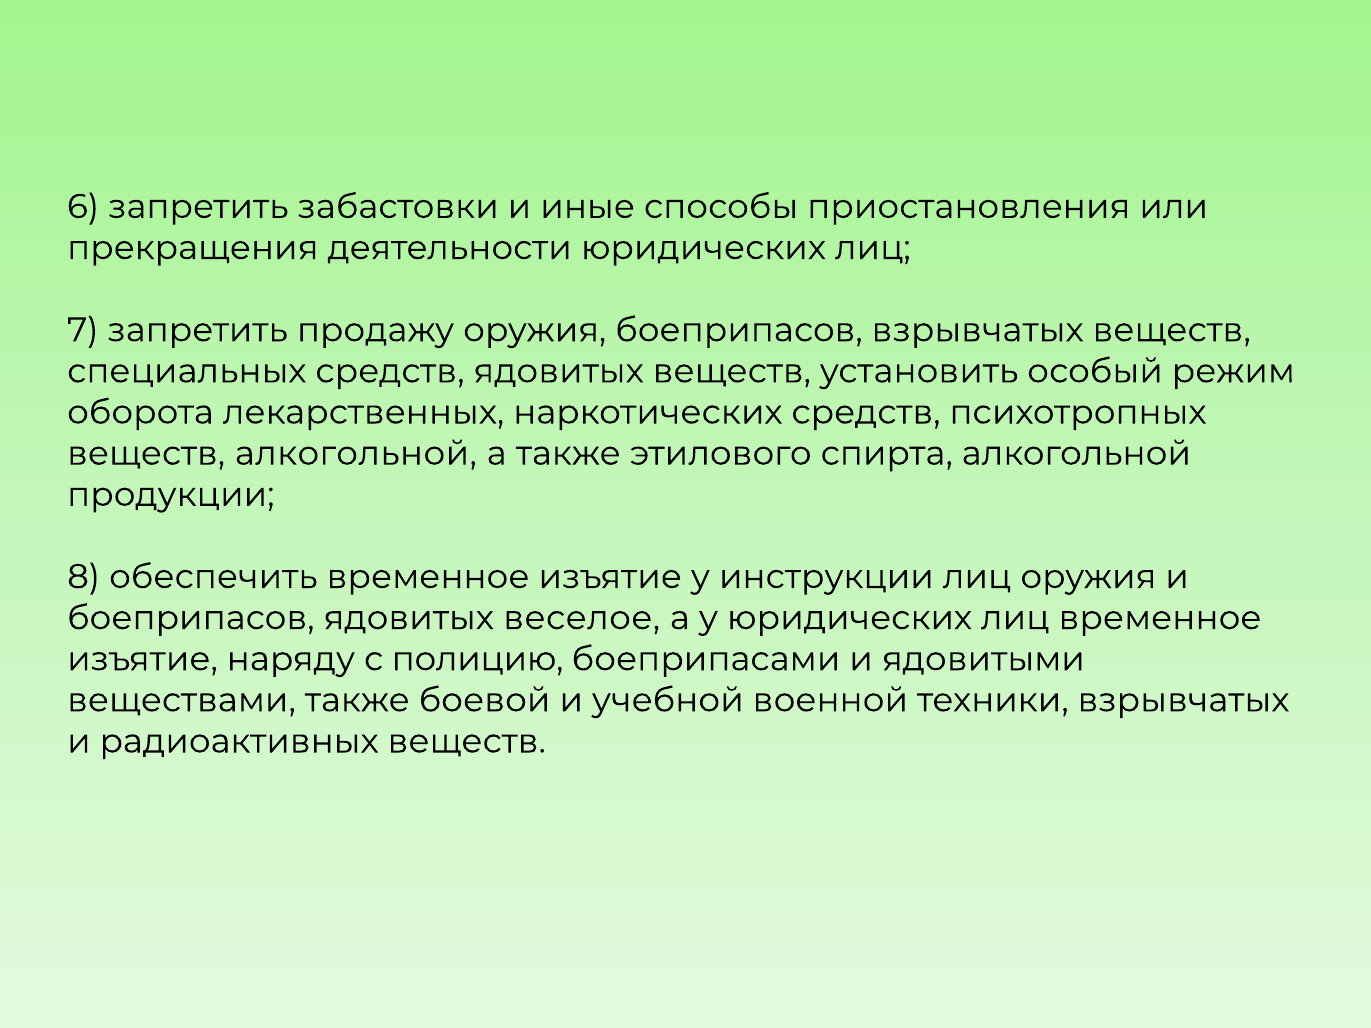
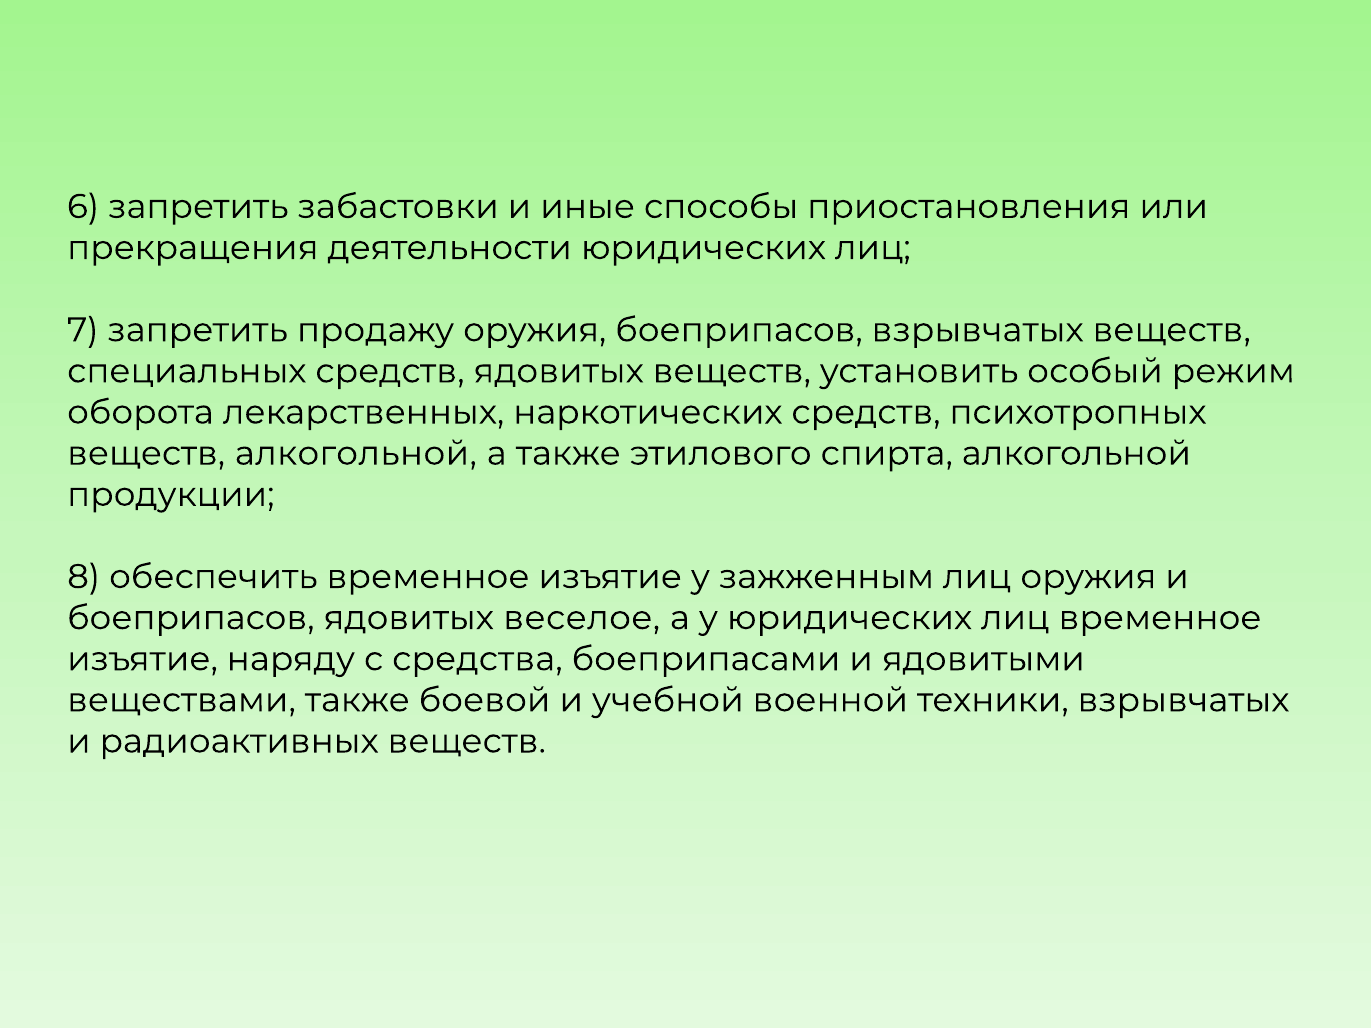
инструкции: инструкции -> зажженным
полицию: полицию -> средства
